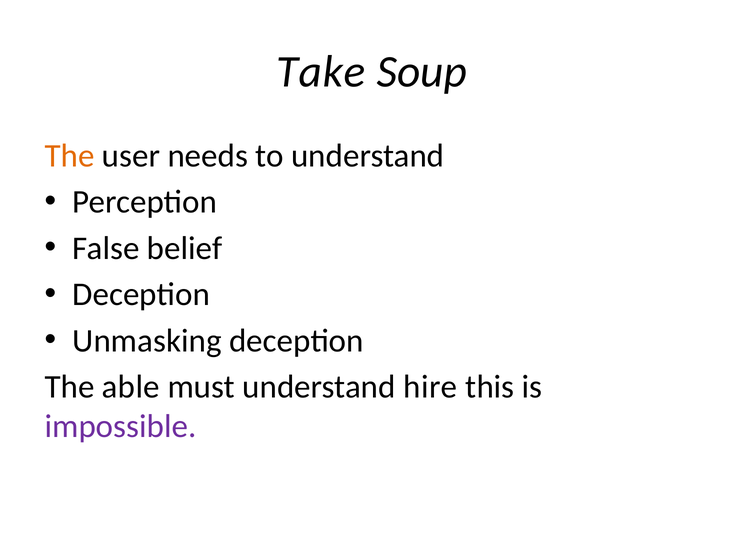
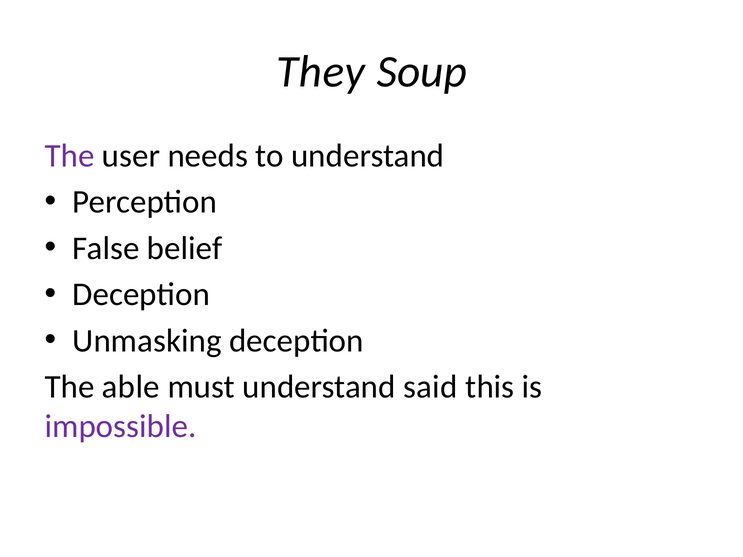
Take: Take -> They
The at (69, 156) colour: orange -> purple
hire: hire -> said
